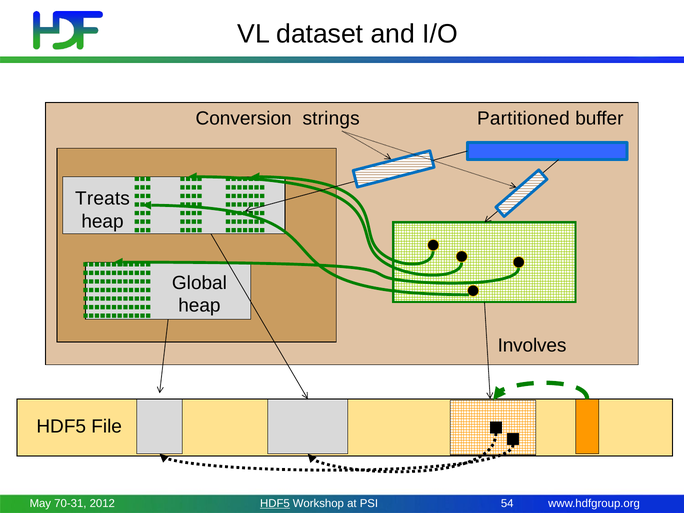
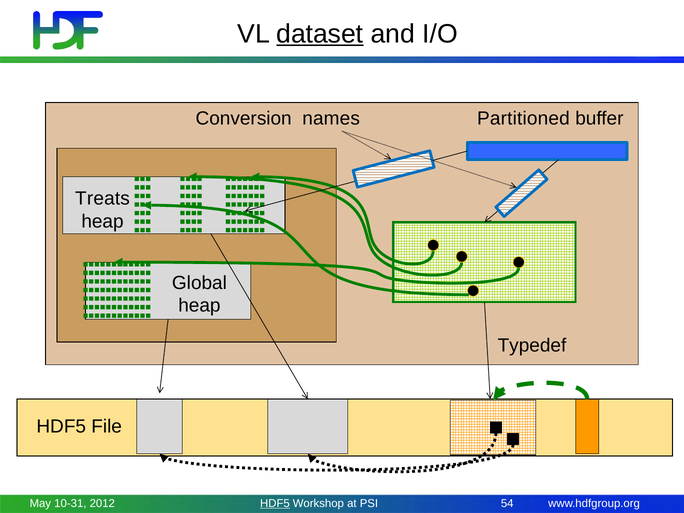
dataset underline: none -> present
strings: strings -> names
Involves: Involves -> Typedef
70-31: 70-31 -> 10-31
